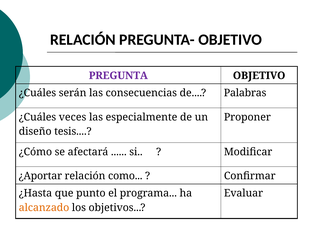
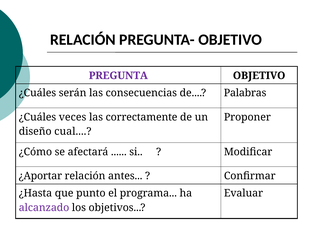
especialmente: especialmente -> correctamente
tesis: tesis -> cual
como: como -> antes
alcanzado colour: orange -> purple
